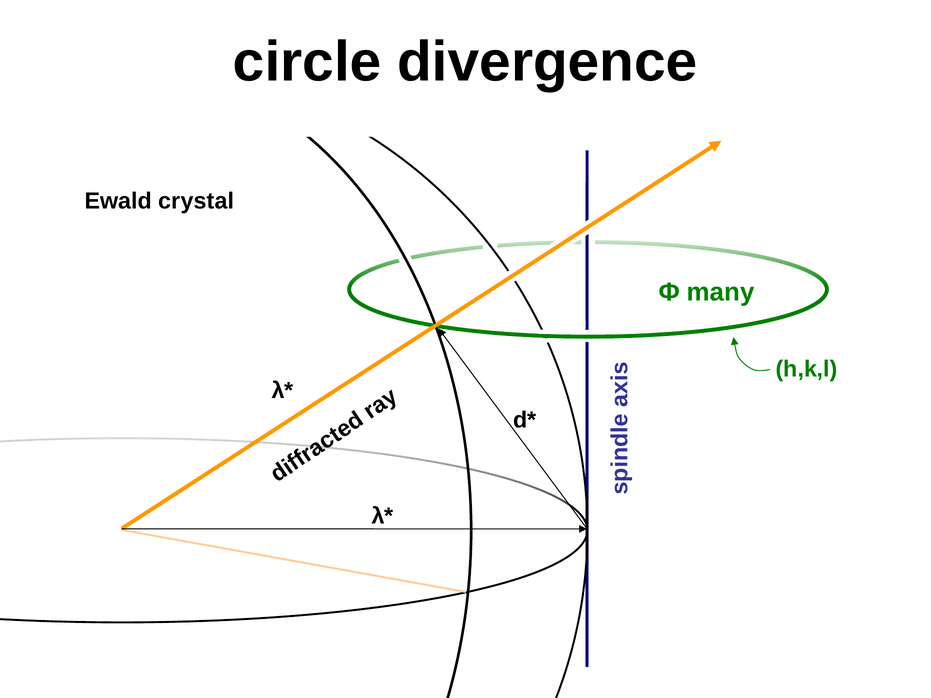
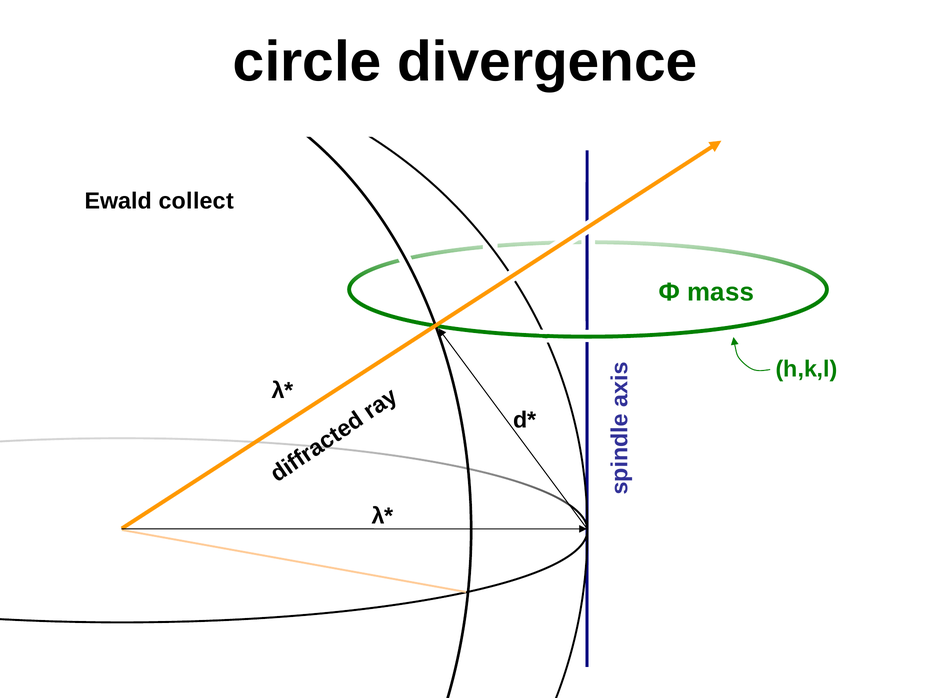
crystal: crystal -> collect
many: many -> mass
